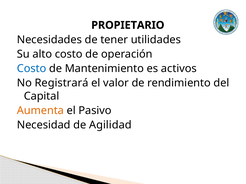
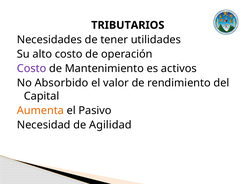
PROPIETARIO: PROPIETARIO -> TRIBUTARIOS
Costo at (32, 69) colour: blue -> purple
Registrará: Registrará -> Absorbido
